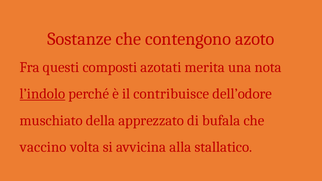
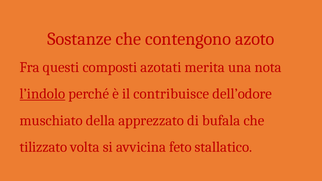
vaccino: vaccino -> tilizzato
alla: alla -> feto
